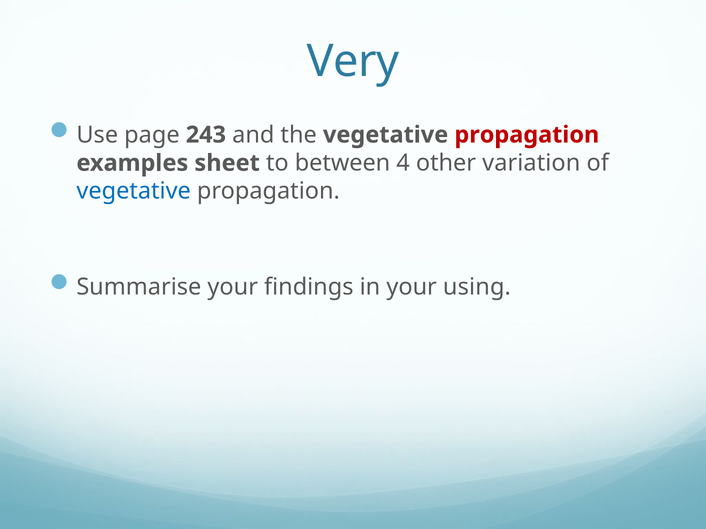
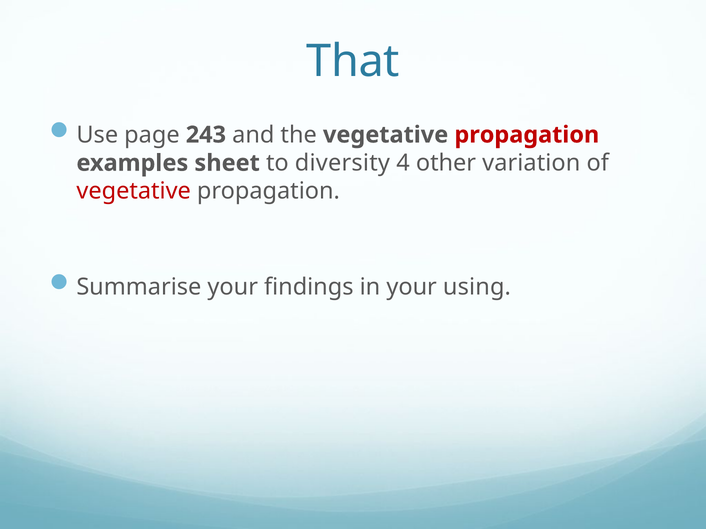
Very: Very -> That
between: between -> diversity
vegetative at (134, 191) colour: blue -> red
